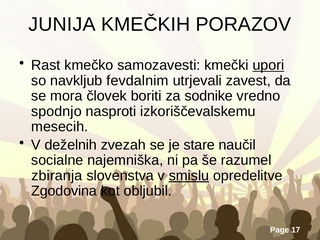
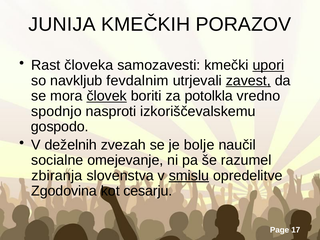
kmečko: kmečko -> človeka
zavest underline: none -> present
človek underline: none -> present
sodnike: sodnike -> potolkla
mesecih: mesecih -> gospodo
stare: stare -> bolje
najemniška: najemniška -> omejevanje
obljubil: obljubil -> cesarju
